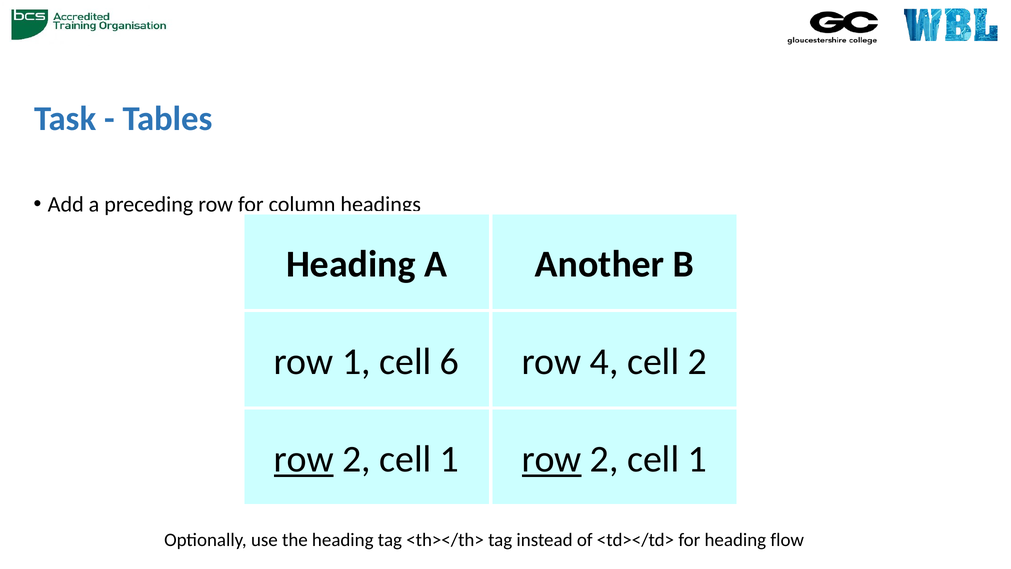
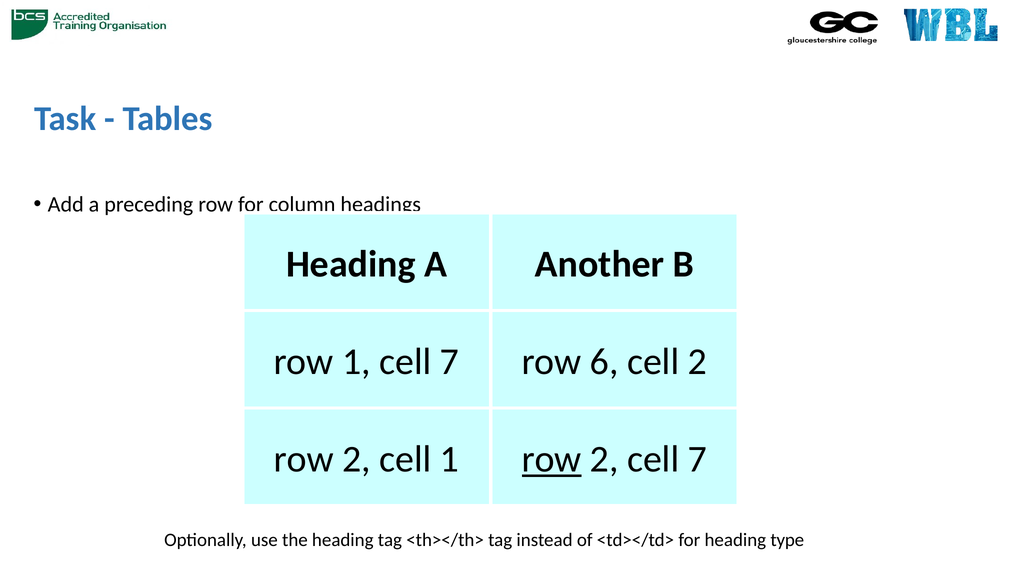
1 cell 6: 6 -> 7
4: 4 -> 6
row at (304, 459) underline: present -> none
1 at (697, 459): 1 -> 7
flow: flow -> type
